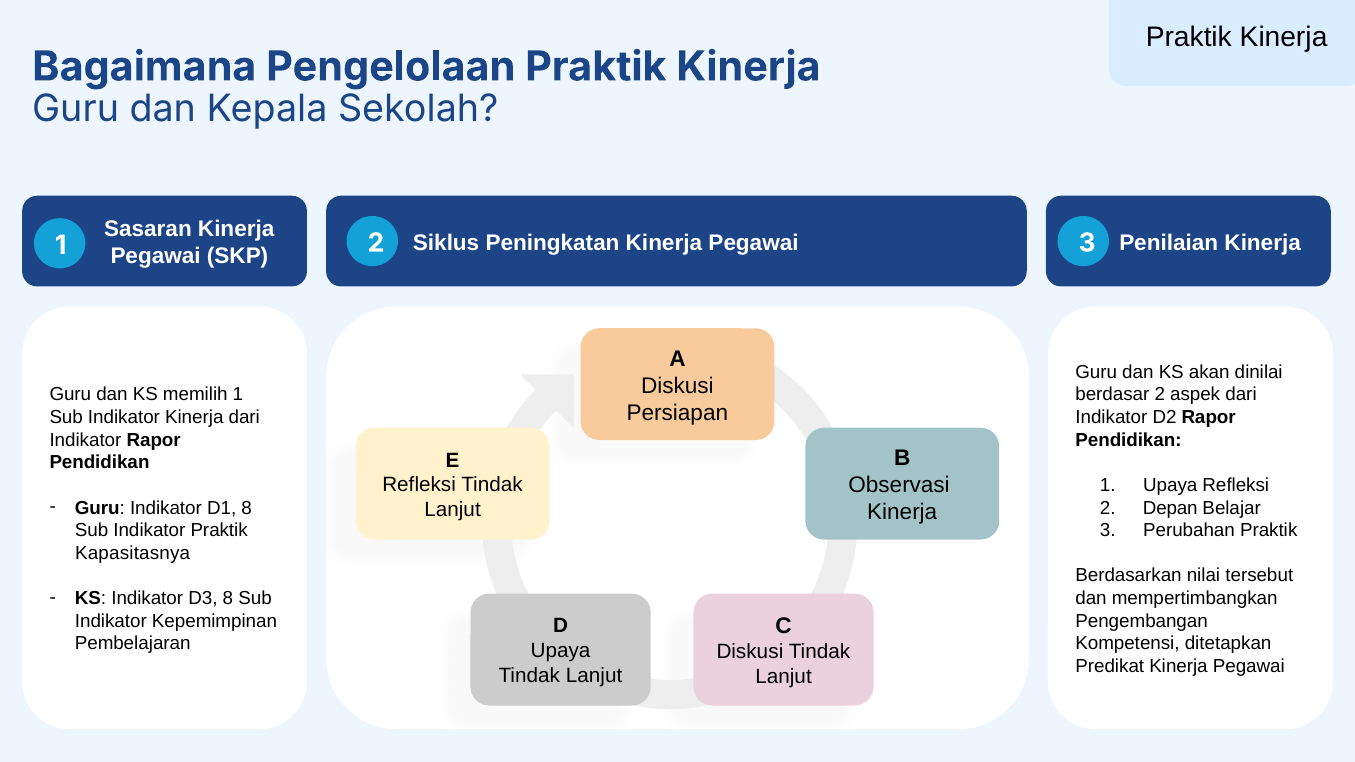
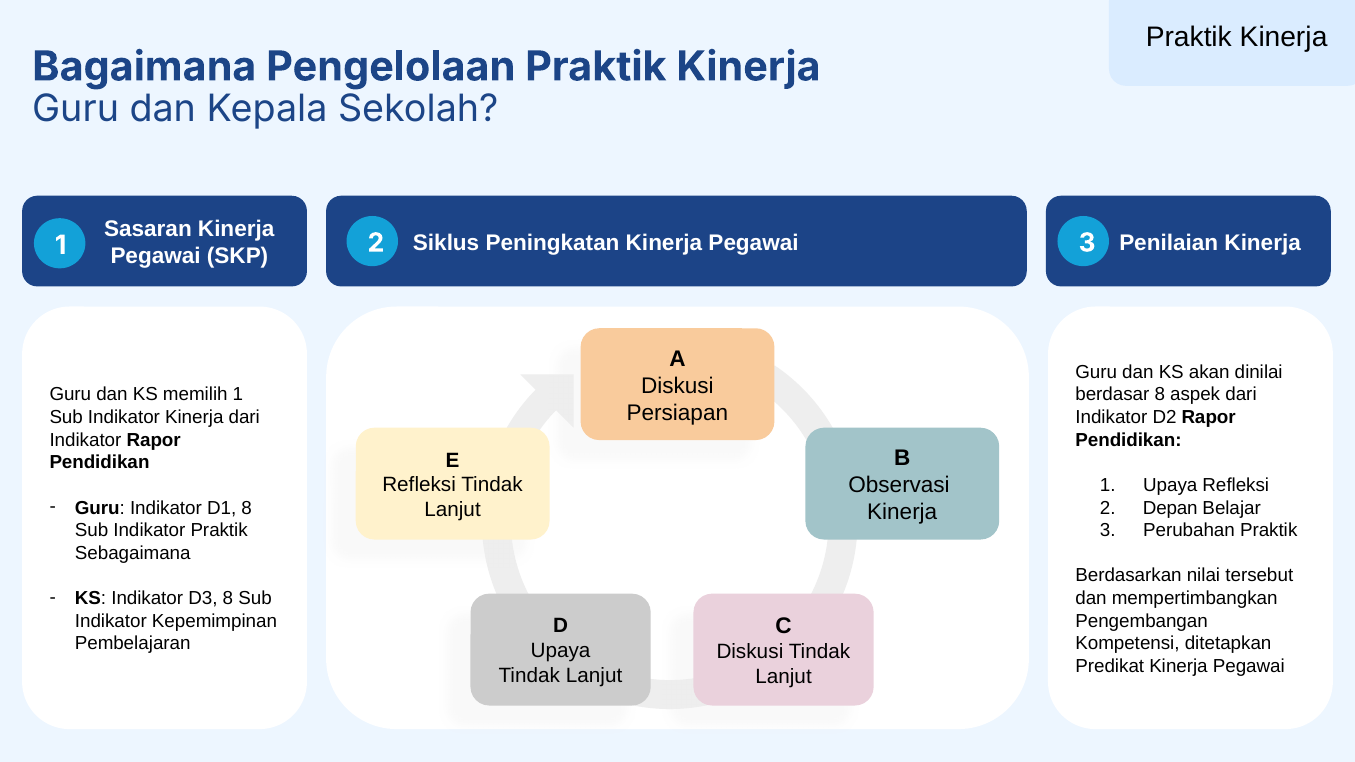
berdasar 2: 2 -> 8
Kapasitasnya: Kapasitasnya -> Sebagaimana
